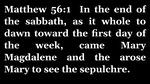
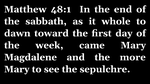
56:1: 56:1 -> 48:1
arose: arose -> more
